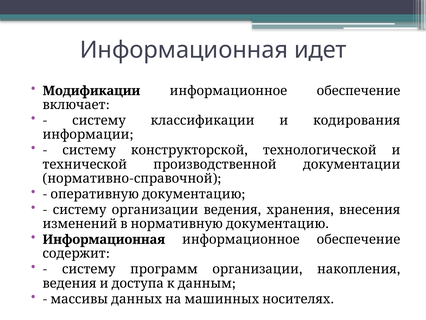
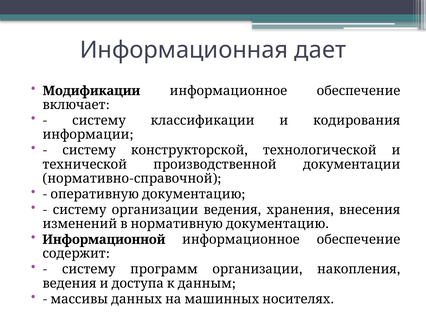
идет: идет -> дает
Информационная at (104, 239): Информационная -> Информационной
